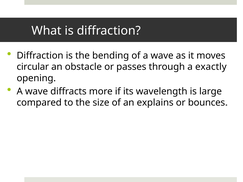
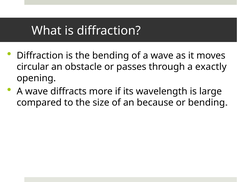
explains: explains -> because
or bounces: bounces -> bending
